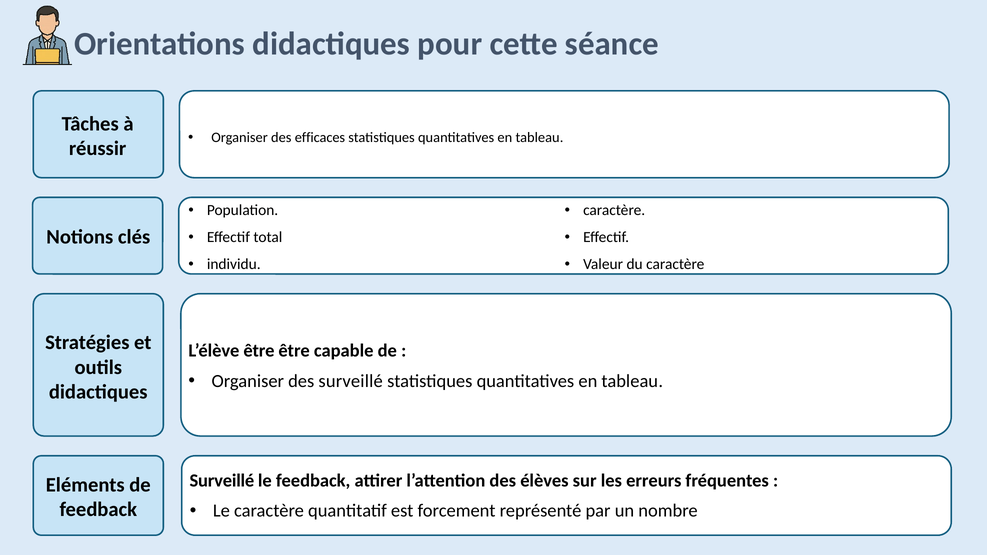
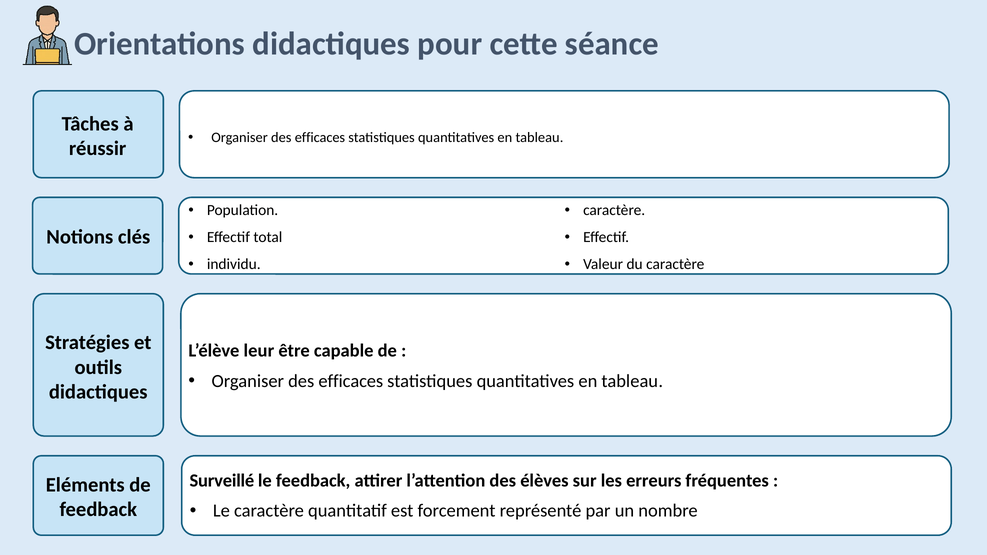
L’élève être: être -> leur
surveillé at (351, 381): surveillé -> efficaces
